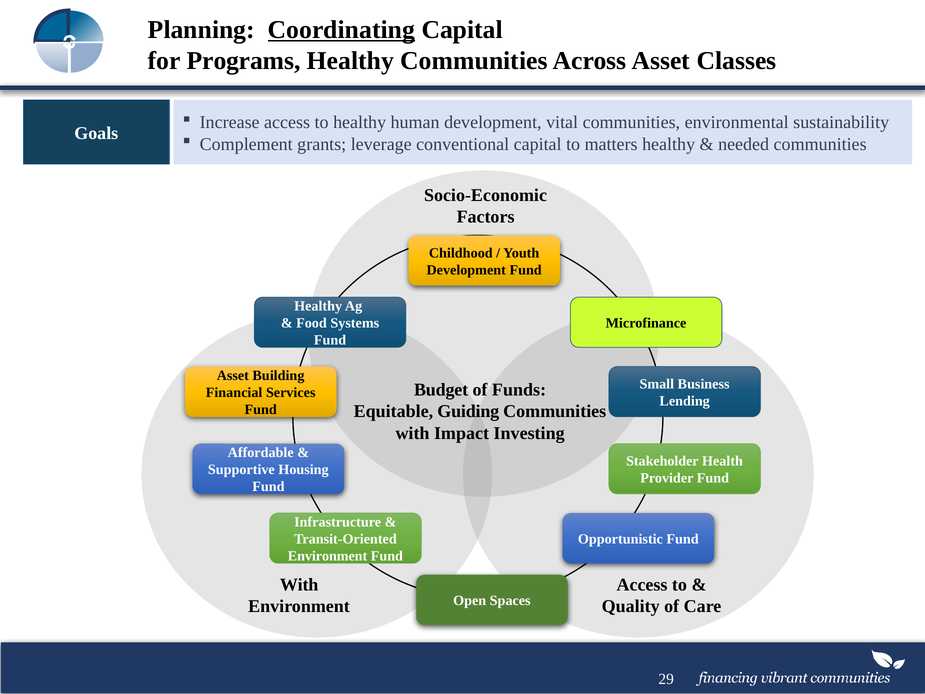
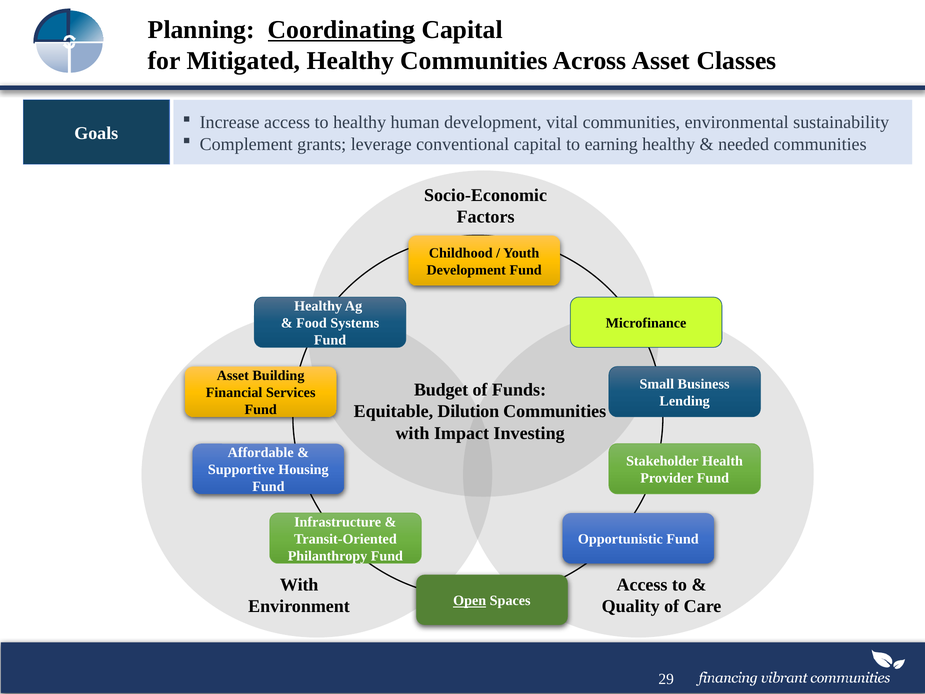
Programs: Programs -> Mitigated
matters: matters -> earning
Guiding: Guiding -> Dilution
Environment at (328, 556): Environment -> Philanthropy
Open underline: none -> present
